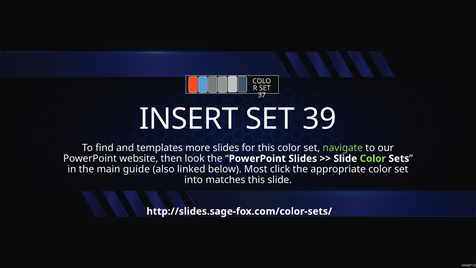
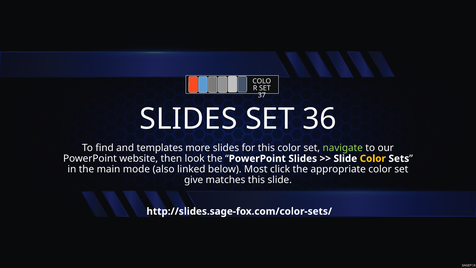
INSERT at (189, 119): INSERT -> SLIDES
39: 39 -> 36
Color at (373, 158) colour: light green -> yellow
guide: guide -> mode
into: into -> give
